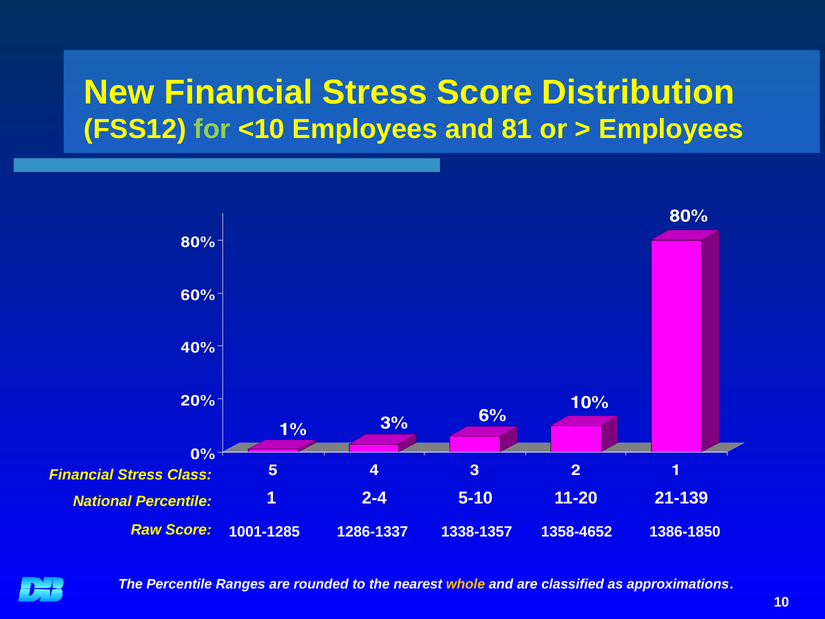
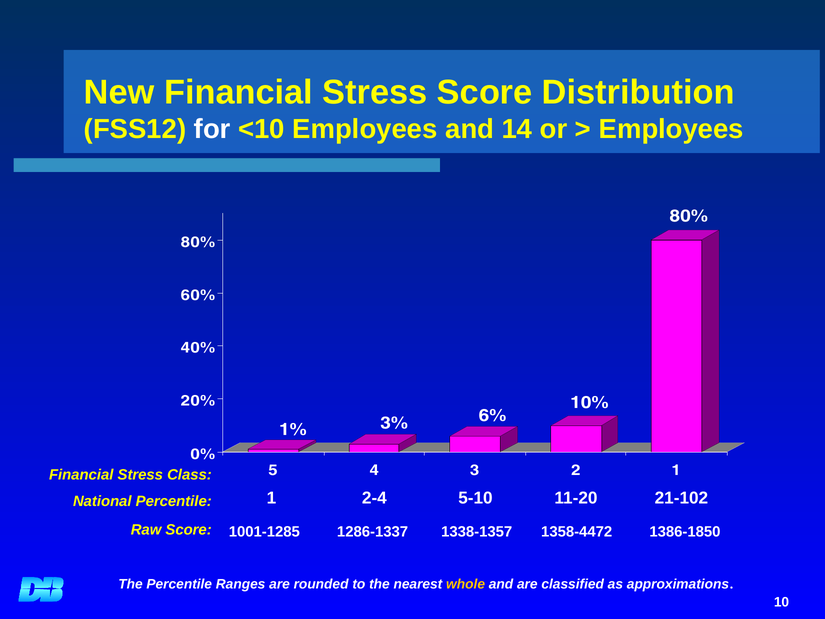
for colour: light green -> white
81: 81 -> 14
21-139: 21-139 -> 21-102
1358-4652: 1358-4652 -> 1358-4472
